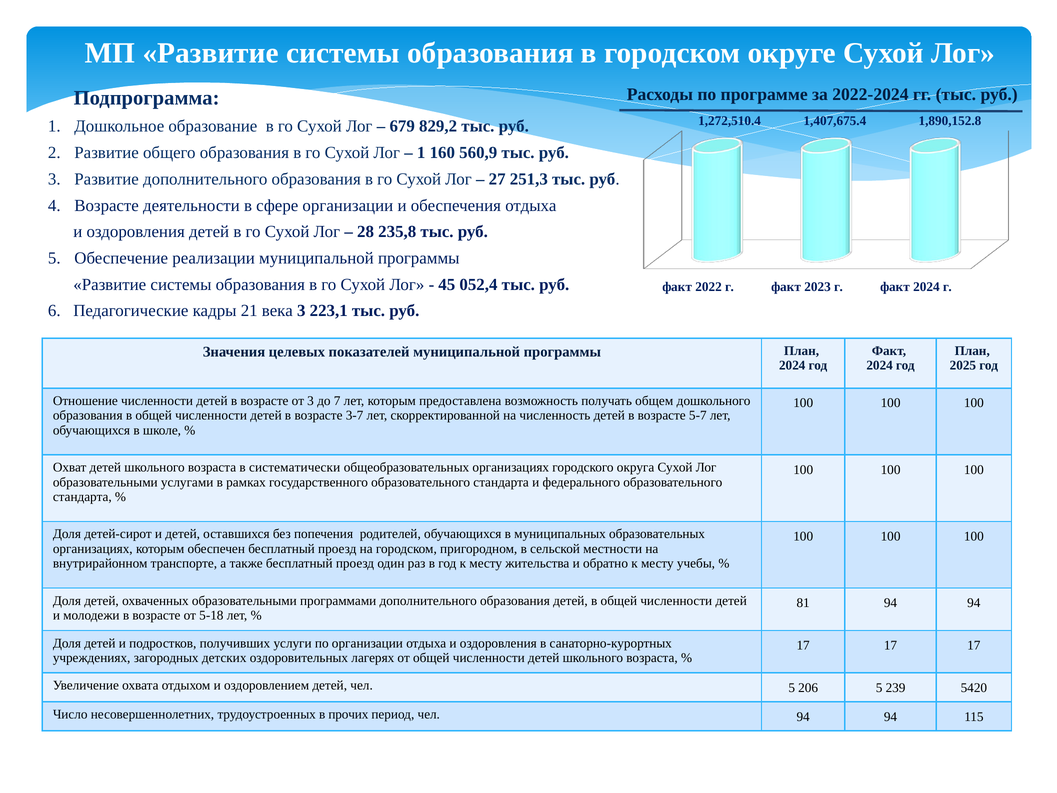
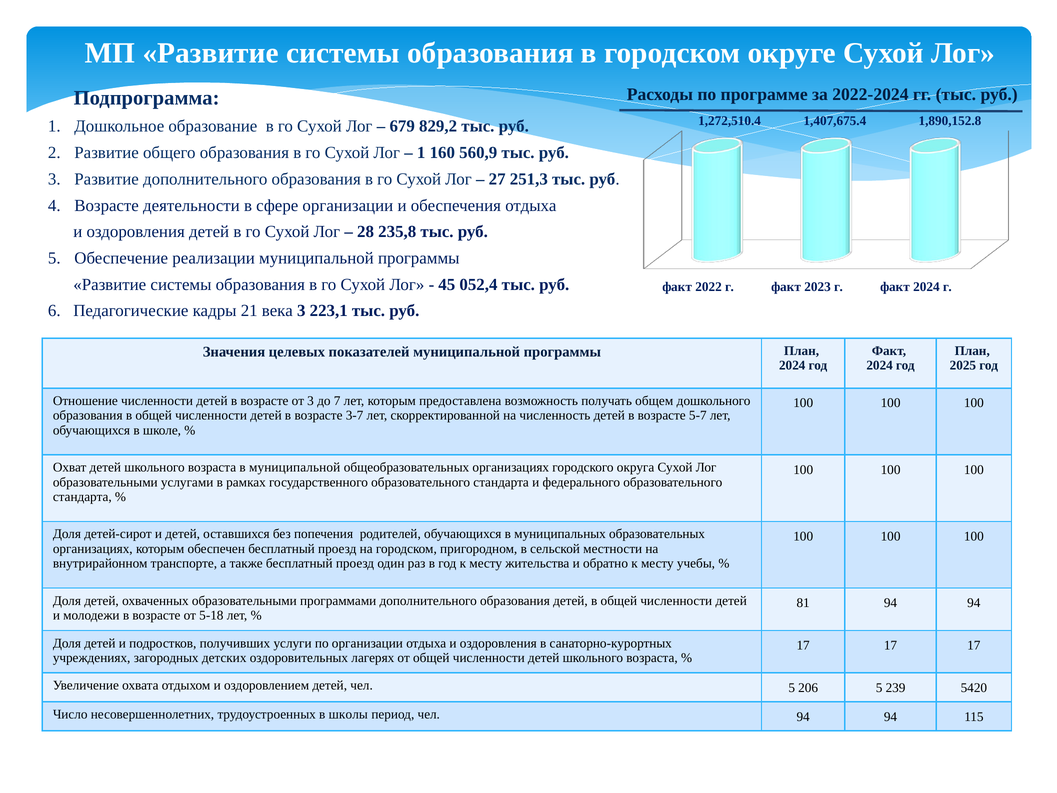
в систематически: систематически -> муниципальной
прочих: прочих -> школы
